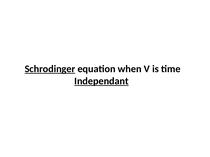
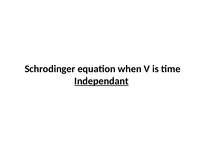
Schrodinger underline: present -> none
